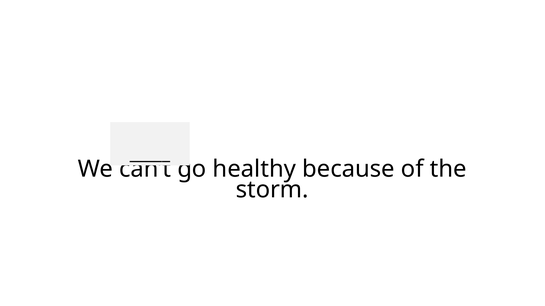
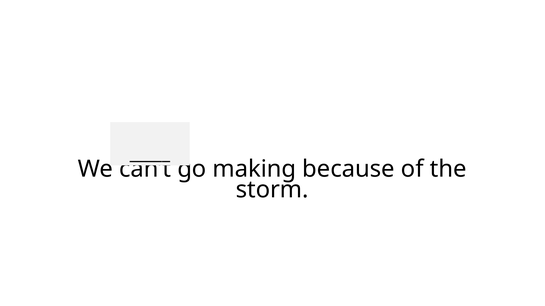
healthy: healthy -> making
